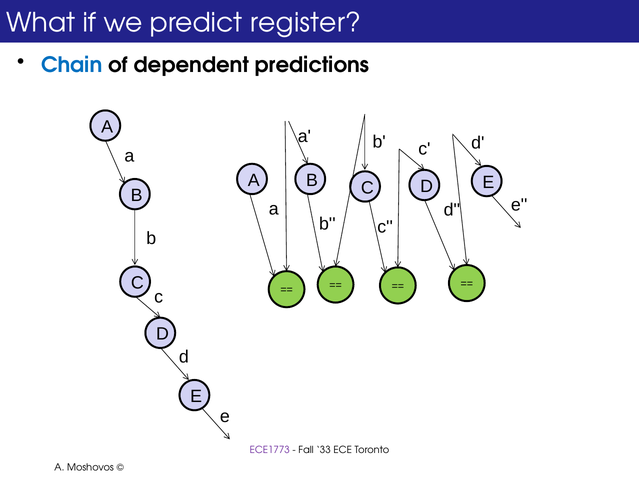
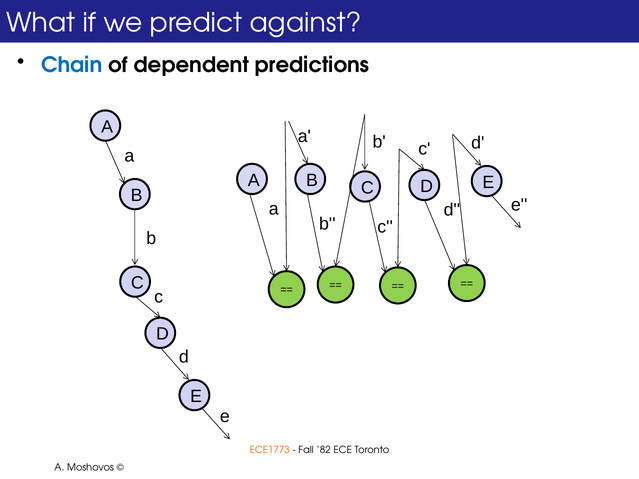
register: register -> against
ECE1773 colour: purple -> orange
33: 33 -> 82
